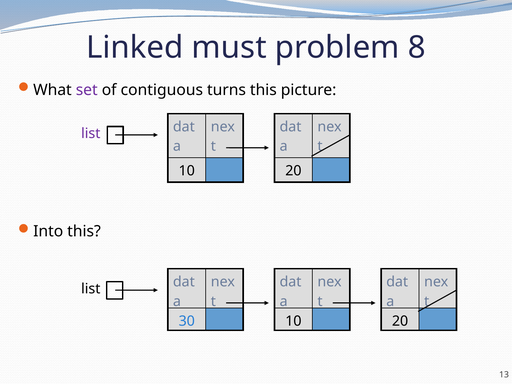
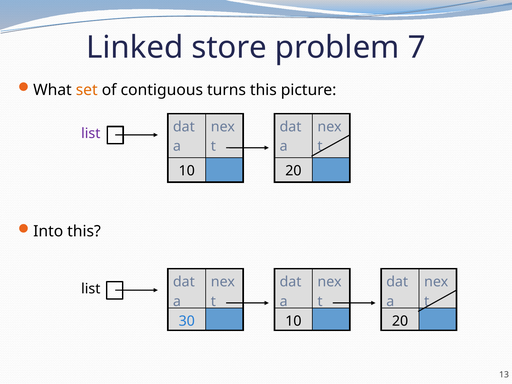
must: must -> store
8: 8 -> 7
set colour: purple -> orange
